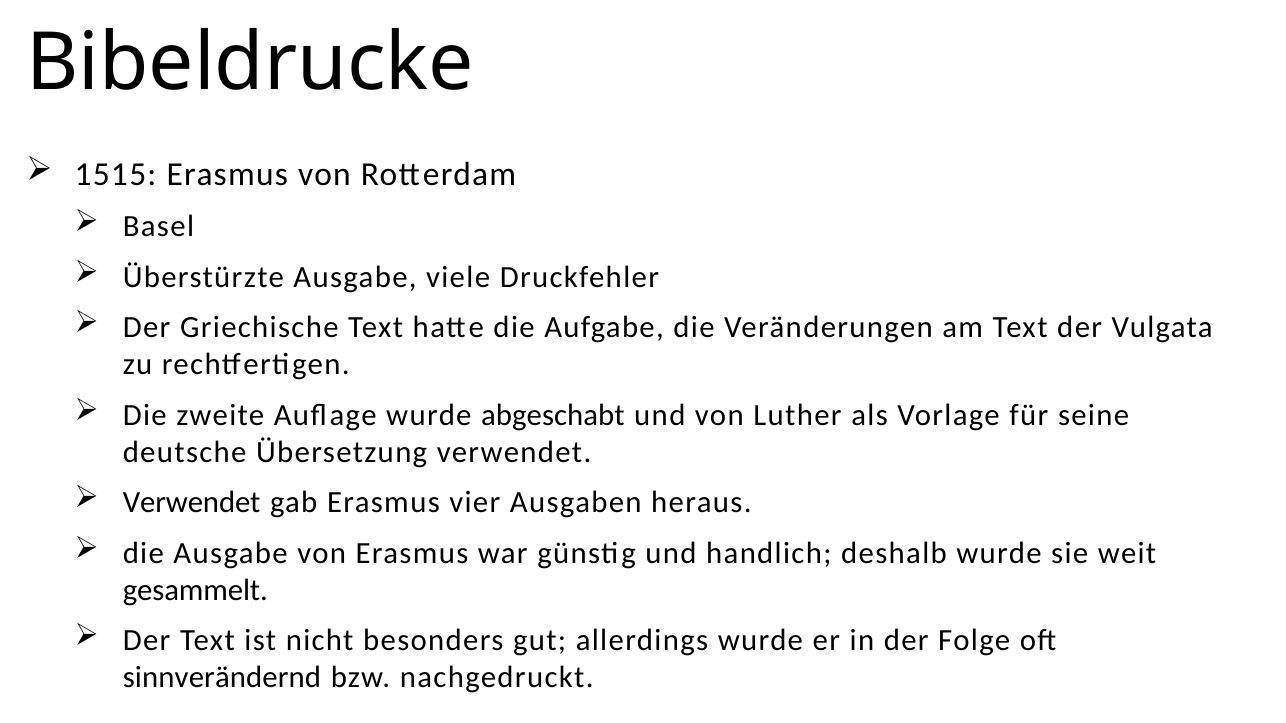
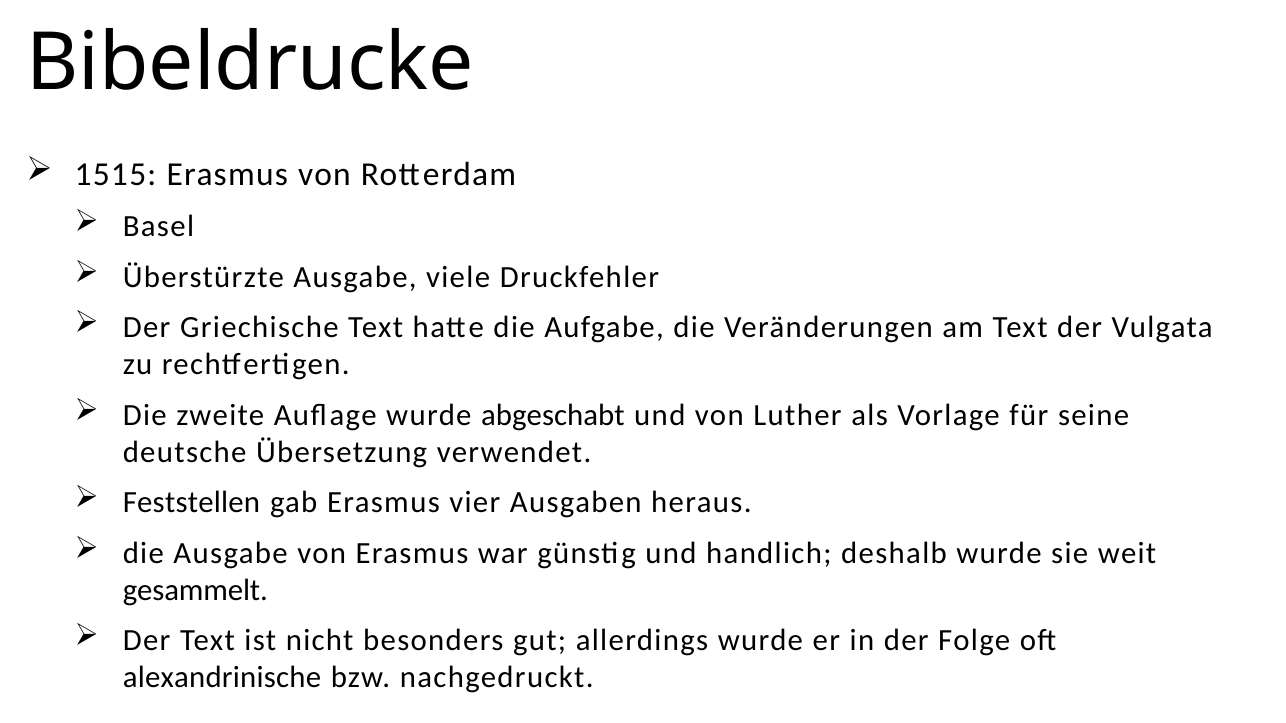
Verwendet at (192, 503): Verwendet -> Feststellen
sinnverändernd: sinnverändernd -> alexandrinische
